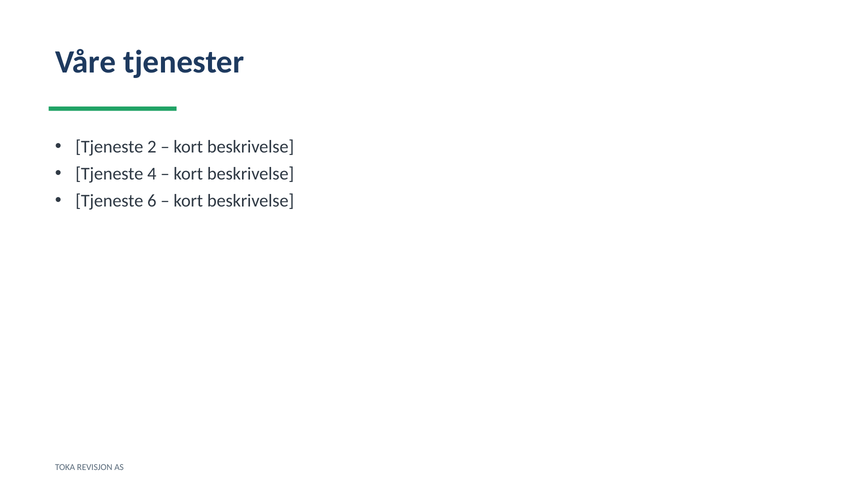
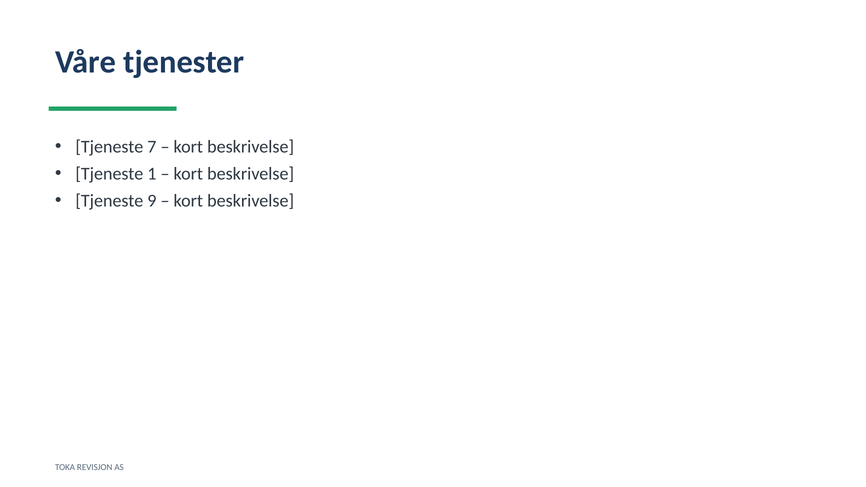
2: 2 -> 7
4: 4 -> 1
6: 6 -> 9
